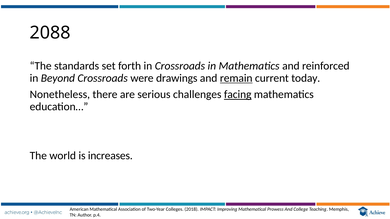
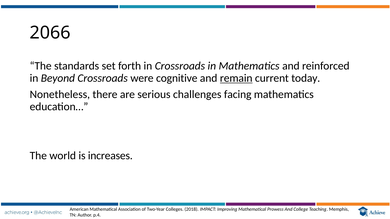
2088: 2088 -> 2066
drawings: drawings -> cognitive
facing underline: present -> none
